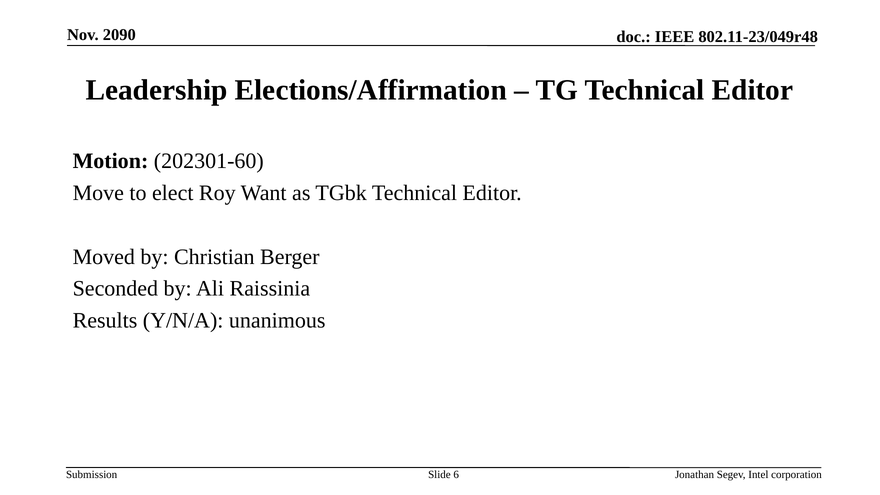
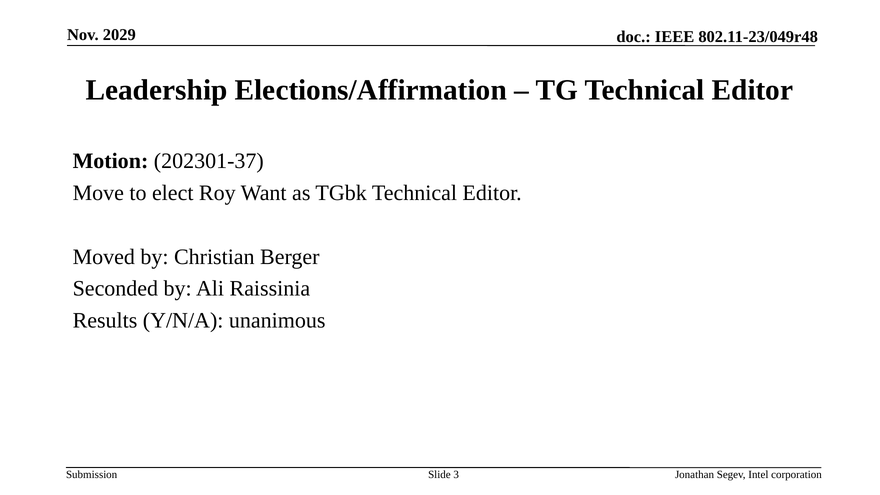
2090: 2090 -> 2029
202301-60: 202301-60 -> 202301-37
6: 6 -> 3
